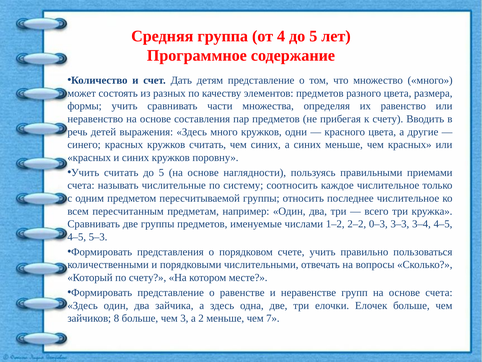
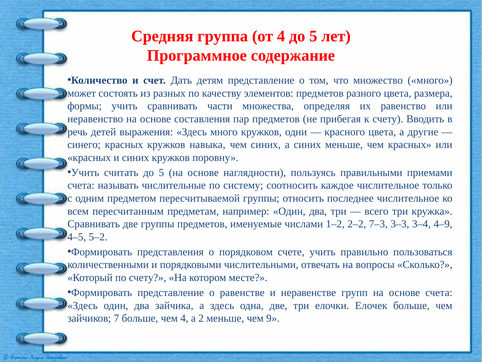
кружков считать: считать -> навыка
0–3: 0–3 -> 7–3
3–4 4–5: 4–5 -> 4–9
5–3: 5–3 -> 5–2
8: 8 -> 7
чем 3: 3 -> 4
7: 7 -> 9
